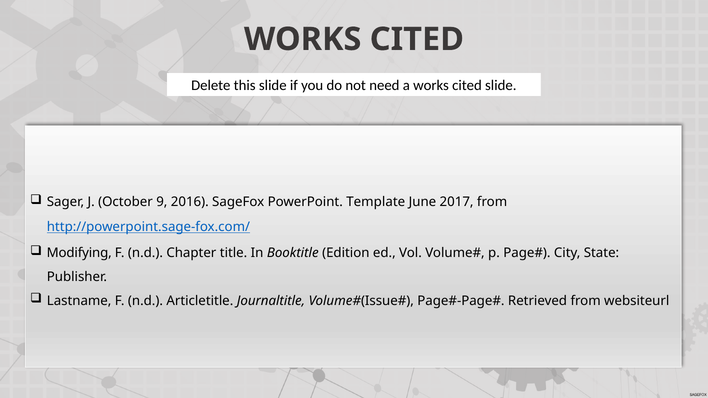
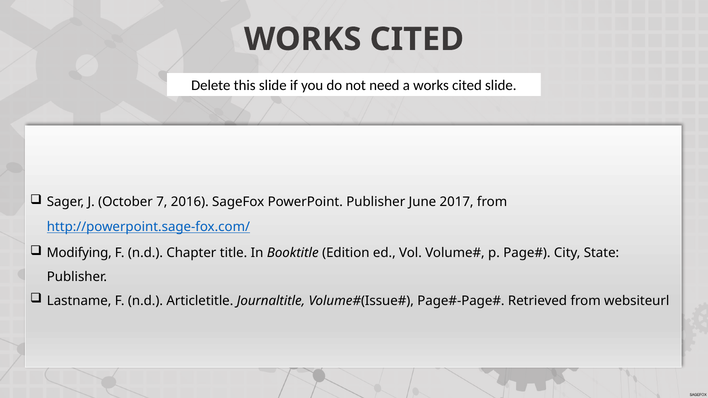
9: 9 -> 7
PowerPoint Template: Template -> Publisher
